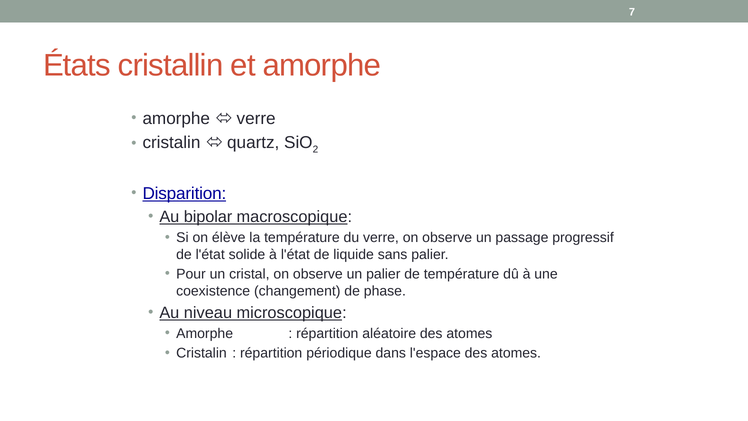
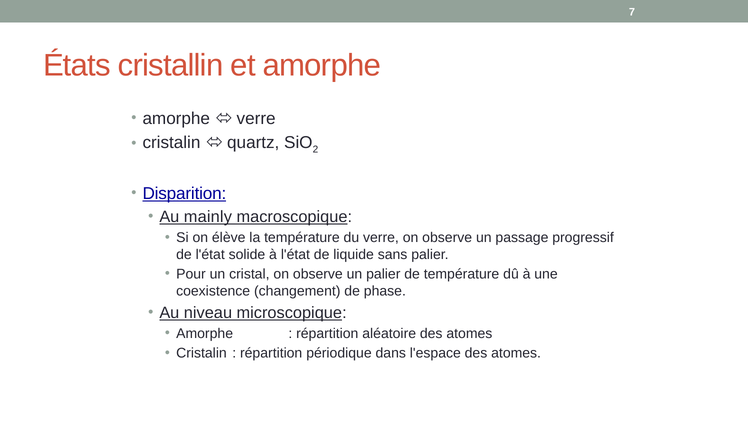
bipolar: bipolar -> mainly
